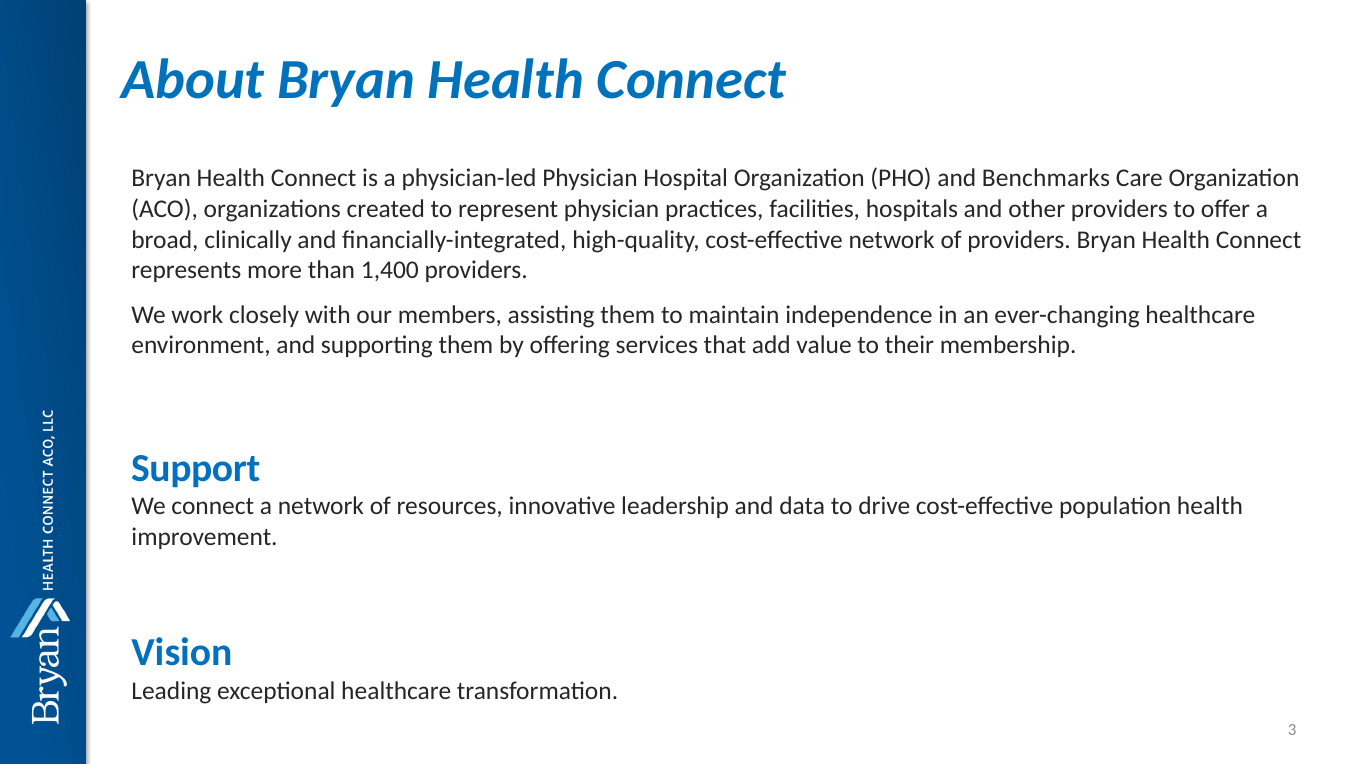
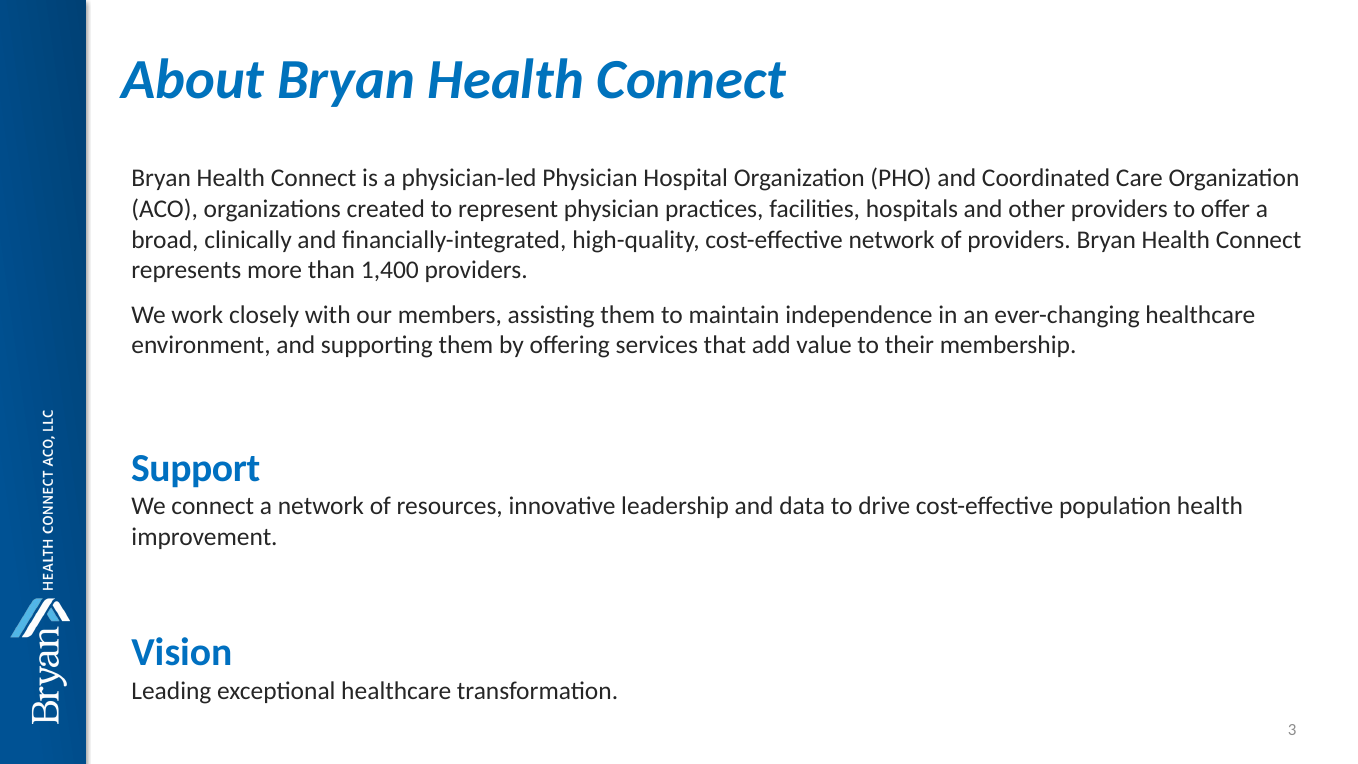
Benchmarks: Benchmarks -> Coordinated
